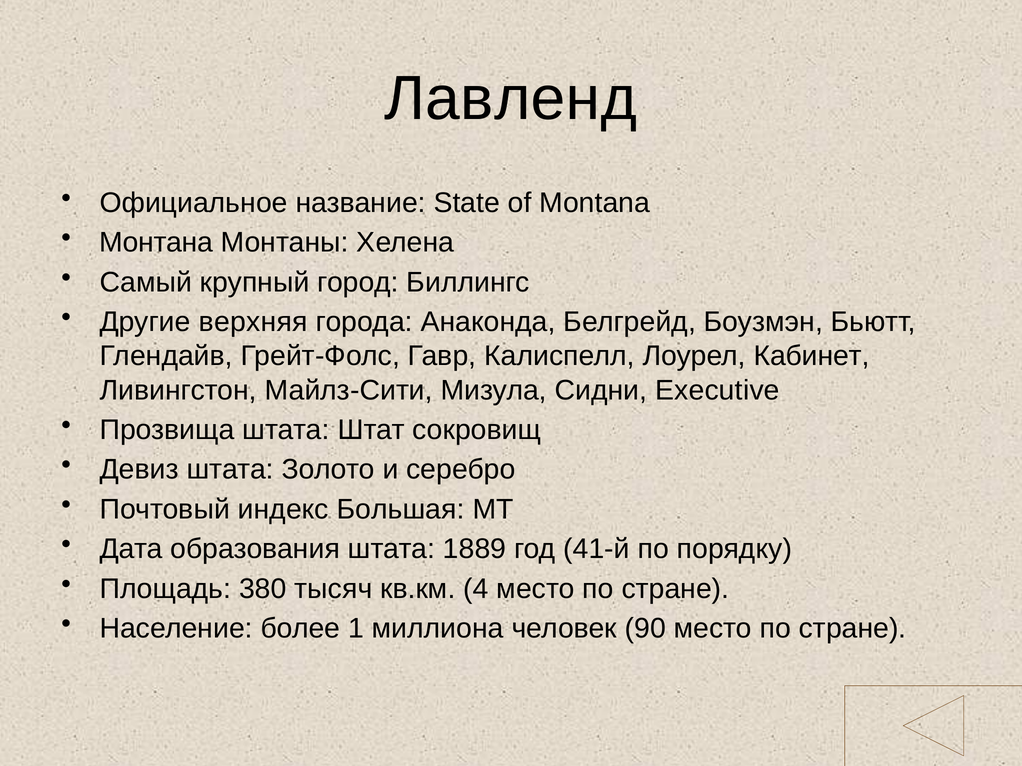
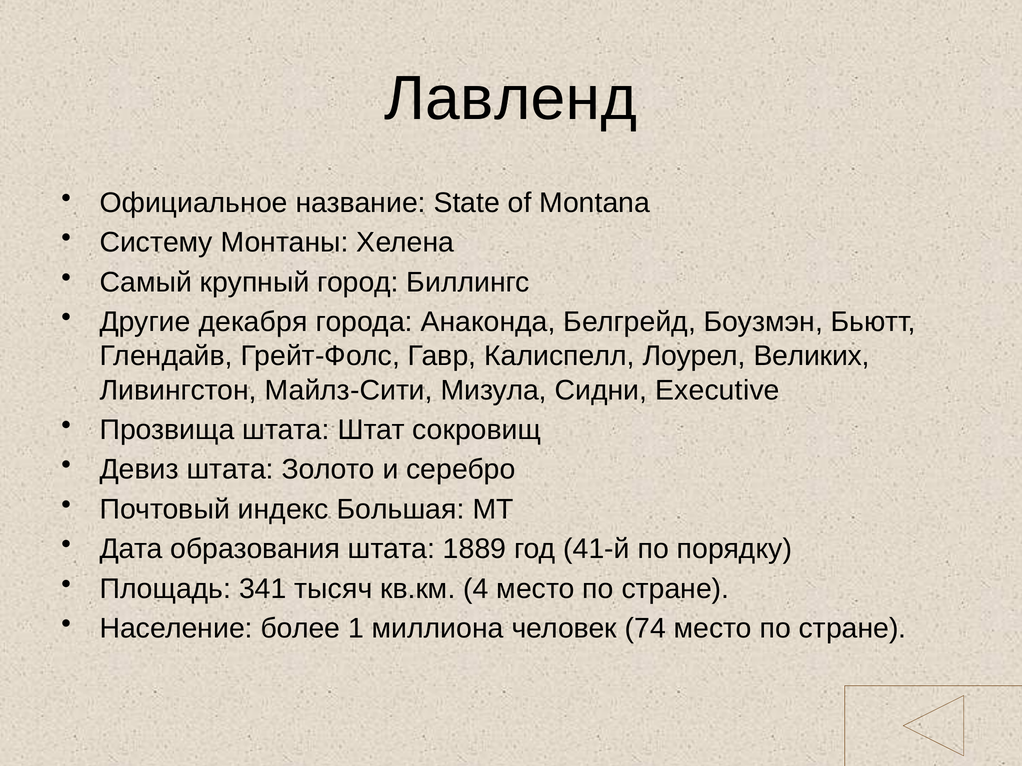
Монтана: Монтана -> Систему
верхняя: верхняя -> декабря
Кабинет: Кабинет -> Великих
380: 380 -> 341
90: 90 -> 74
